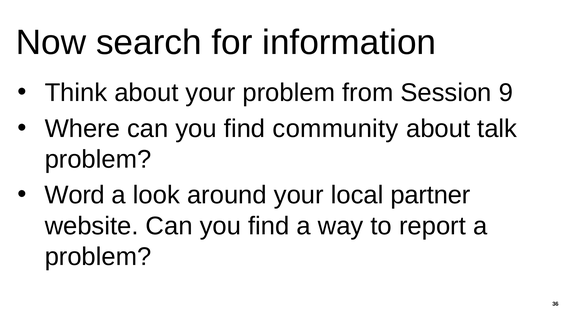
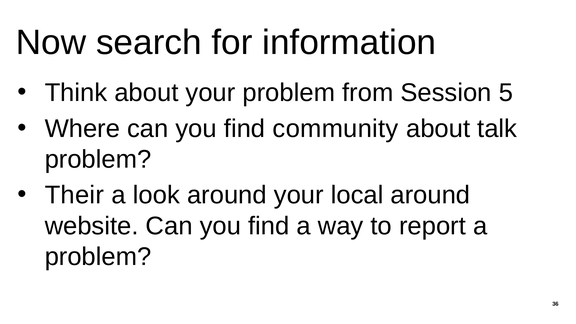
9: 9 -> 5
Word: Word -> Their
local partner: partner -> around
